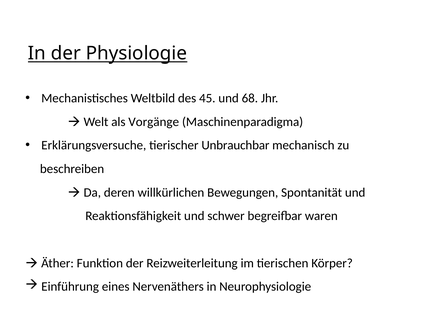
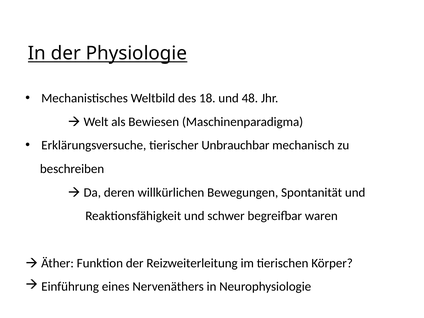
45: 45 -> 18
68: 68 -> 48
Vorgänge: Vorgänge -> Bewiesen
